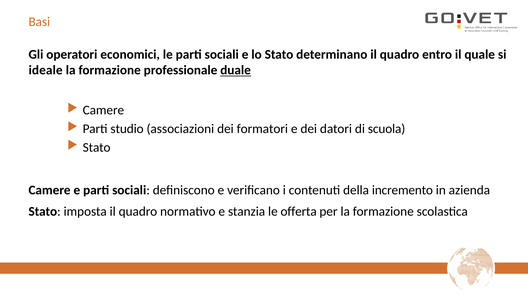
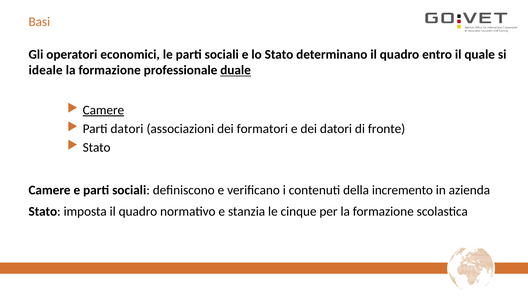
Camere at (103, 110) underline: none -> present
Parti studio: studio -> datori
scuola: scuola -> fronte
offerta: offerta -> cinque
